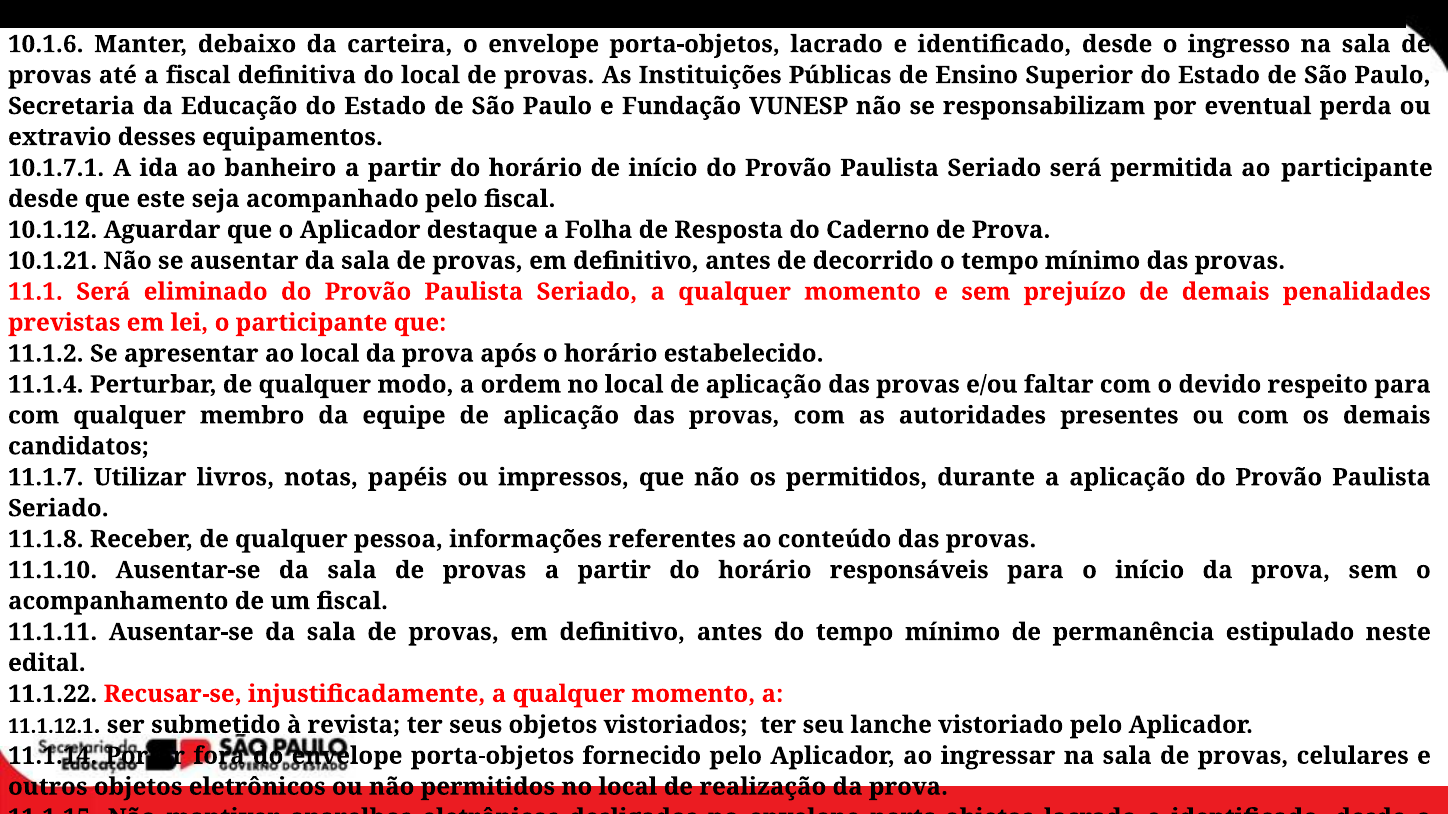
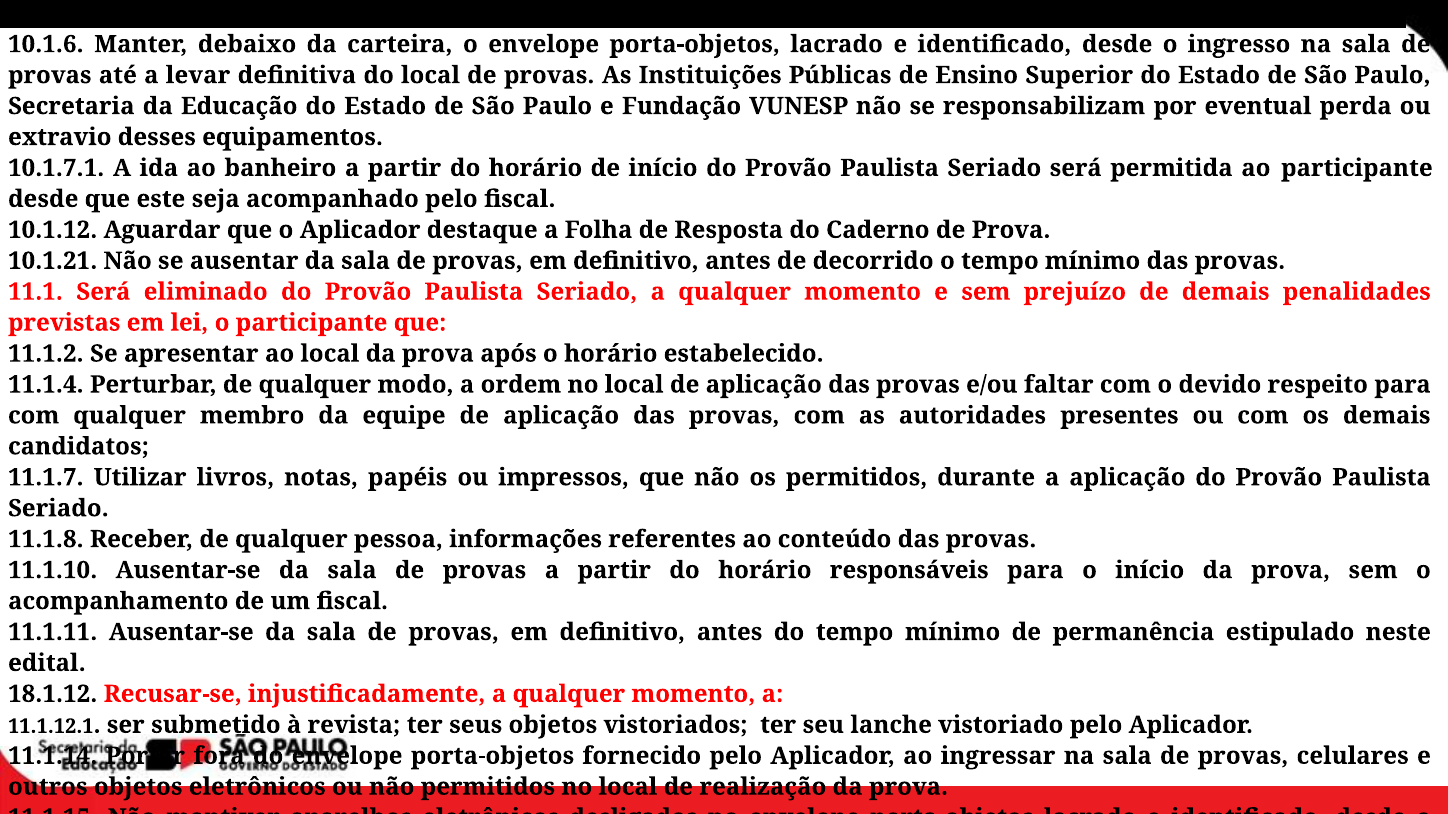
a fiscal: fiscal -> levar
11.1.22: 11.1.22 -> 18.1.12
